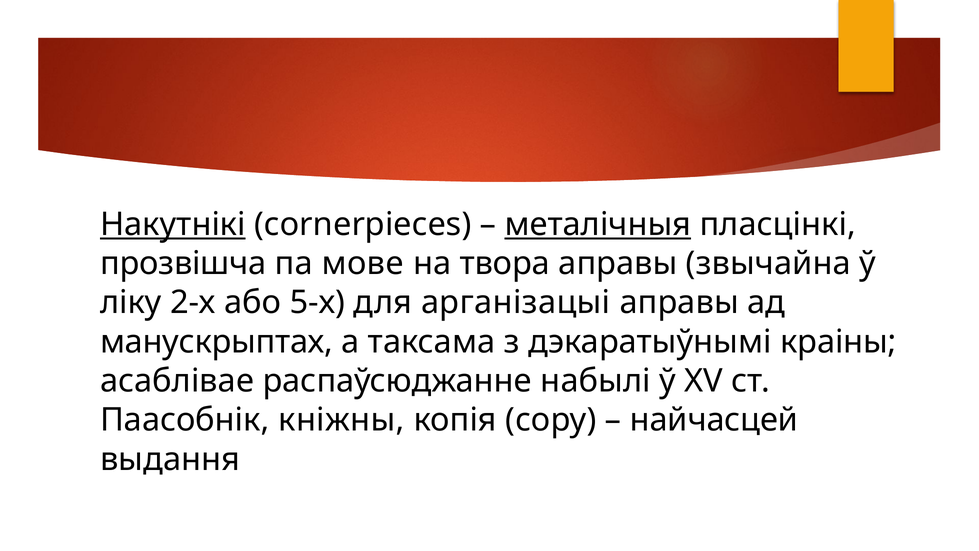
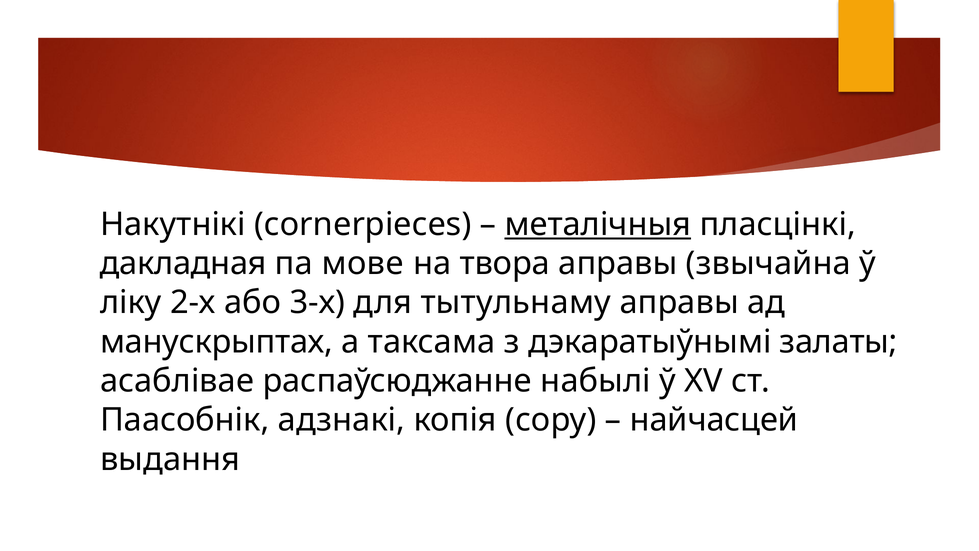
Накутнікі underline: present -> none
прозвішча: прозвішча -> дакладная
5-х: 5-х -> 3-х
арганізацыі: арганізацыі -> тытульнаму
краіны: краіны -> залаты
кніжны: кніжны -> адзнакі
